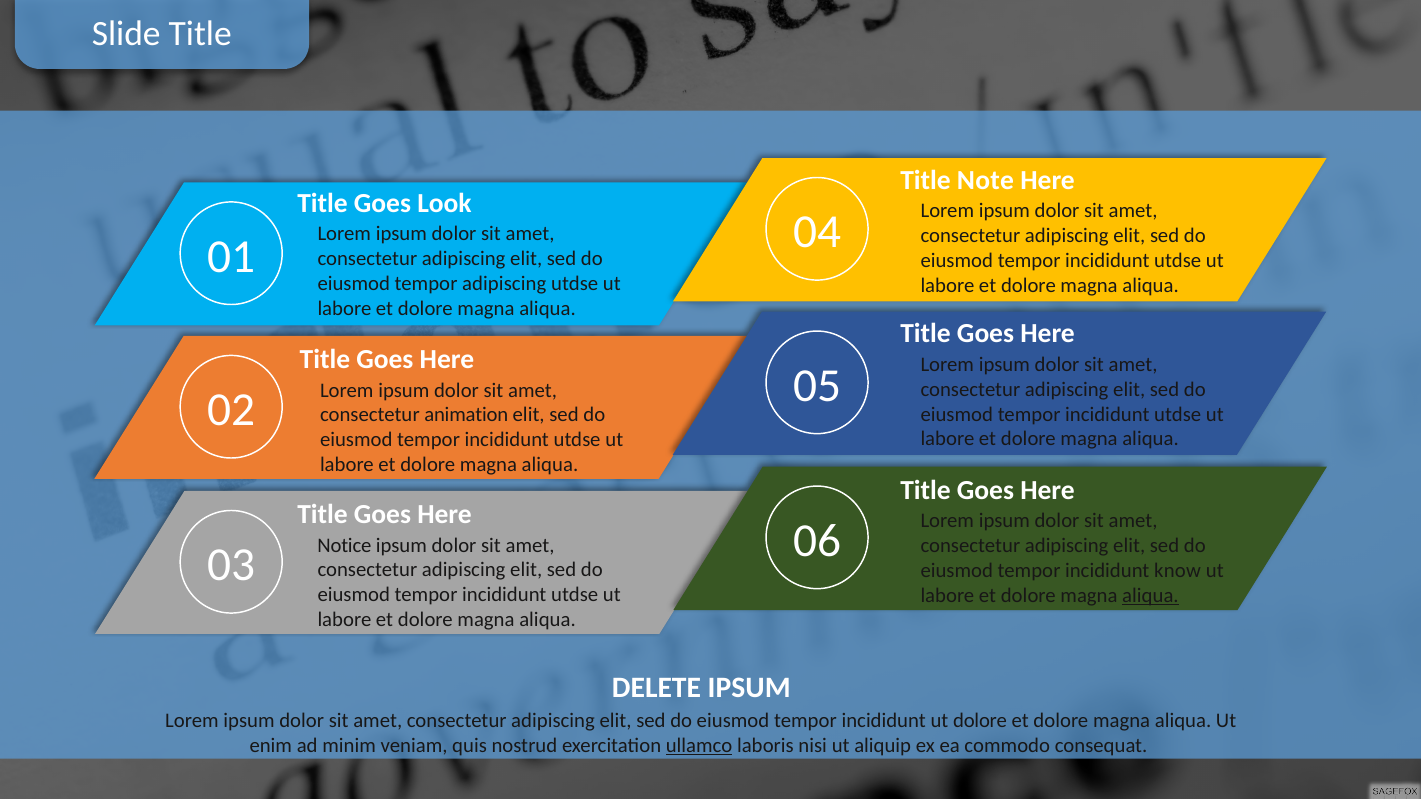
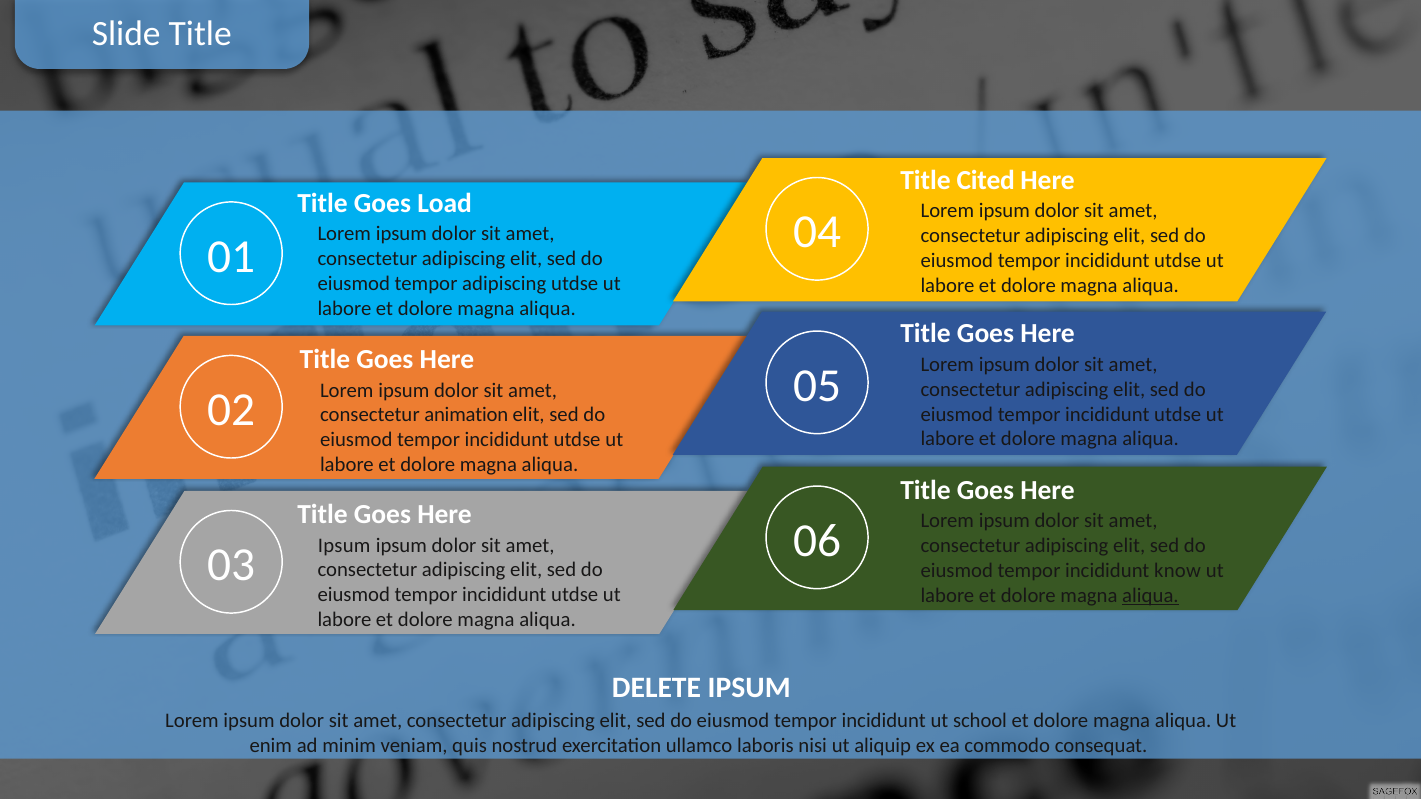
Note: Note -> Cited
Look: Look -> Load
03 Notice: Notice -> Ipsum
ut dolore: dolore -> school
ullamco underline: present -> none
